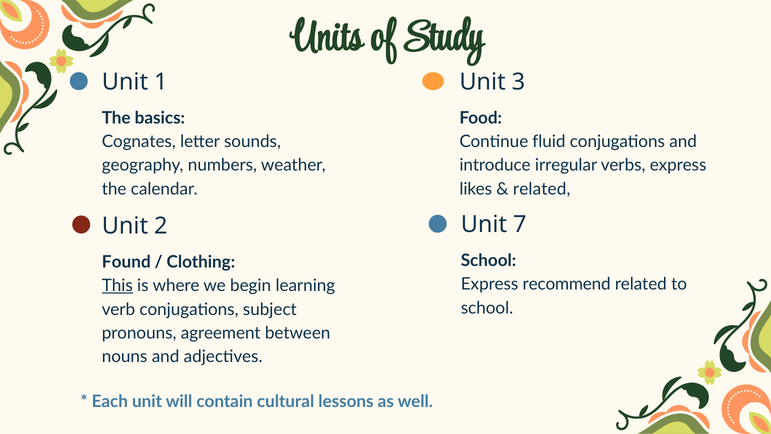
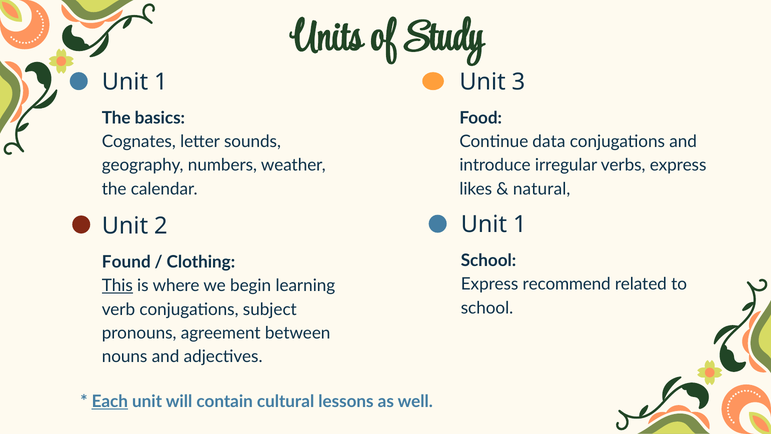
fluid: fluid -> data
related at (542, 189): related -> natural
7 at (520, 224): 7 -> 1
Each underline: none -> present
